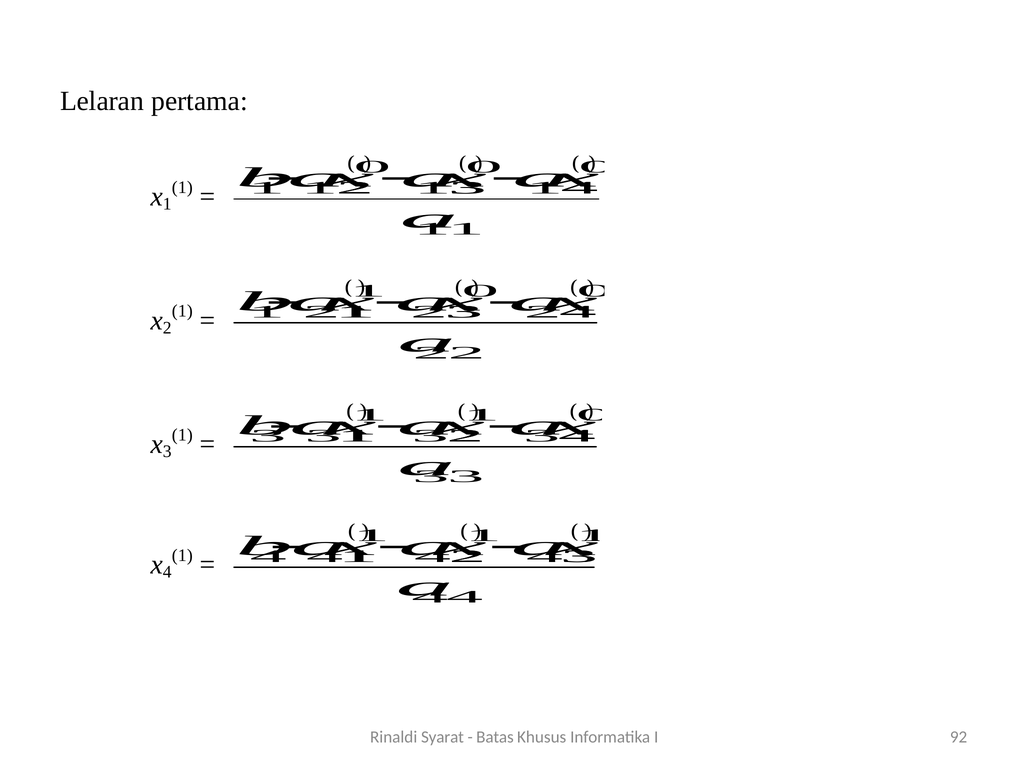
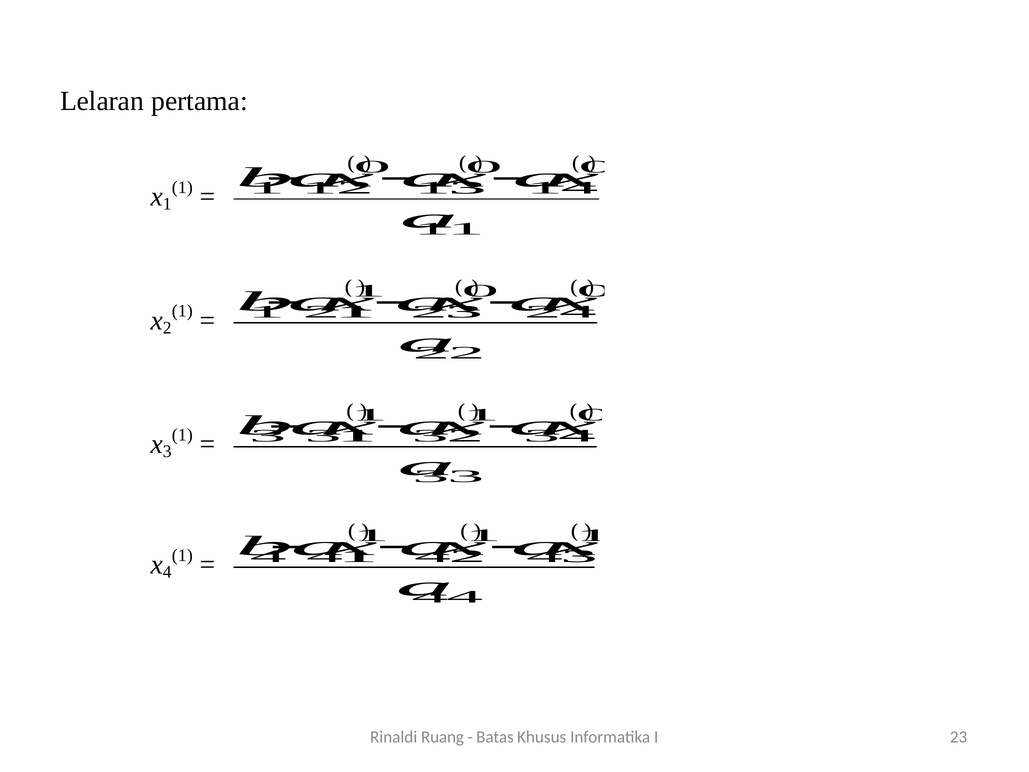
Syarat: Syarat -> Ruang
I 92: 92 -> 23
